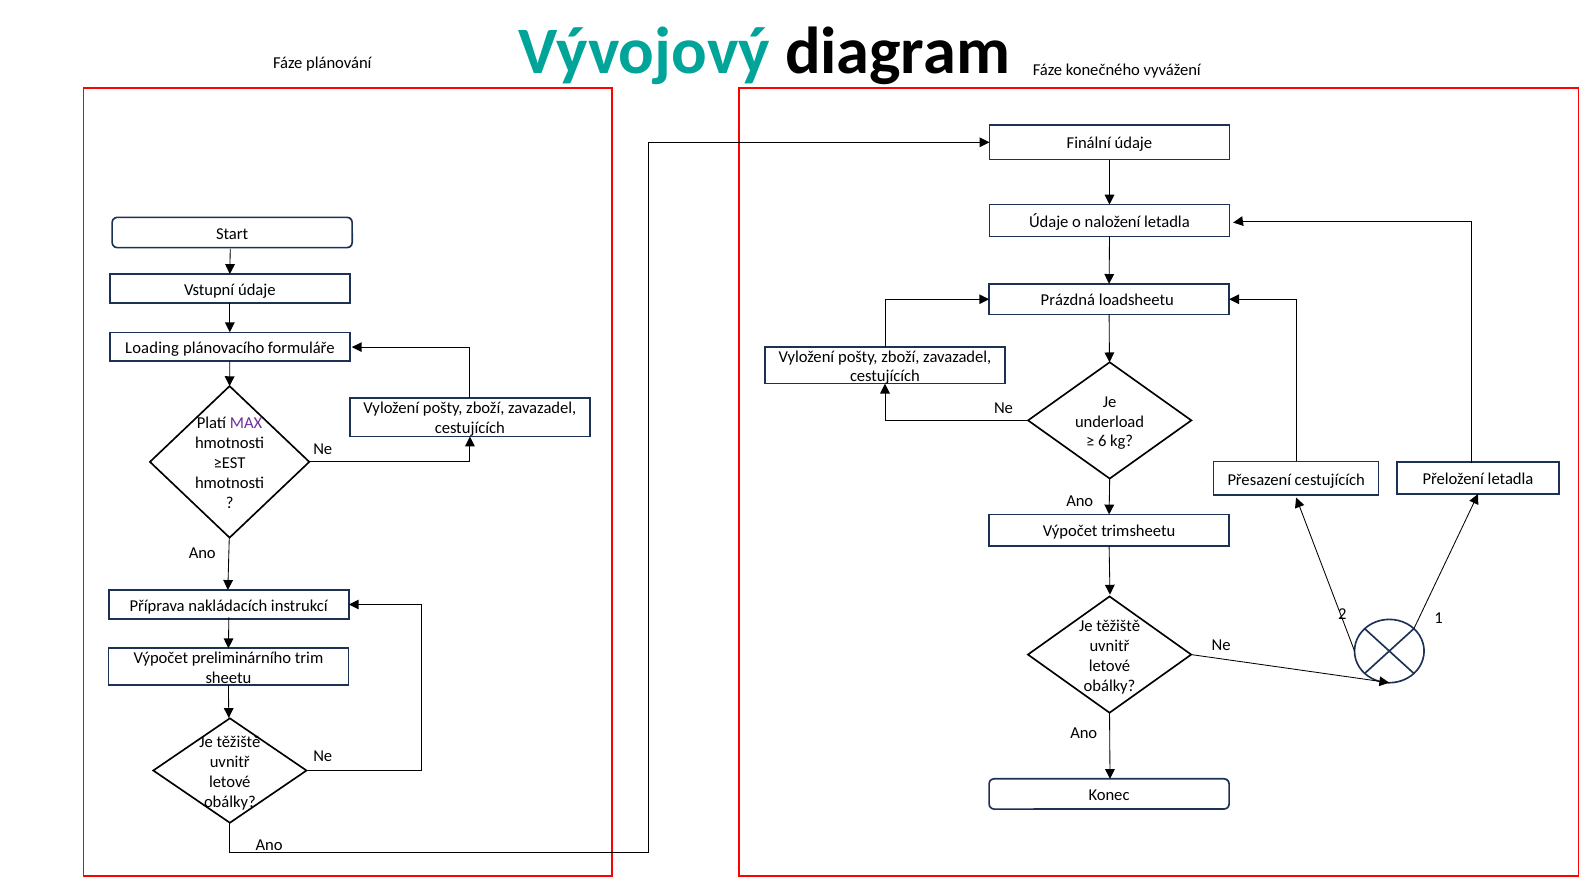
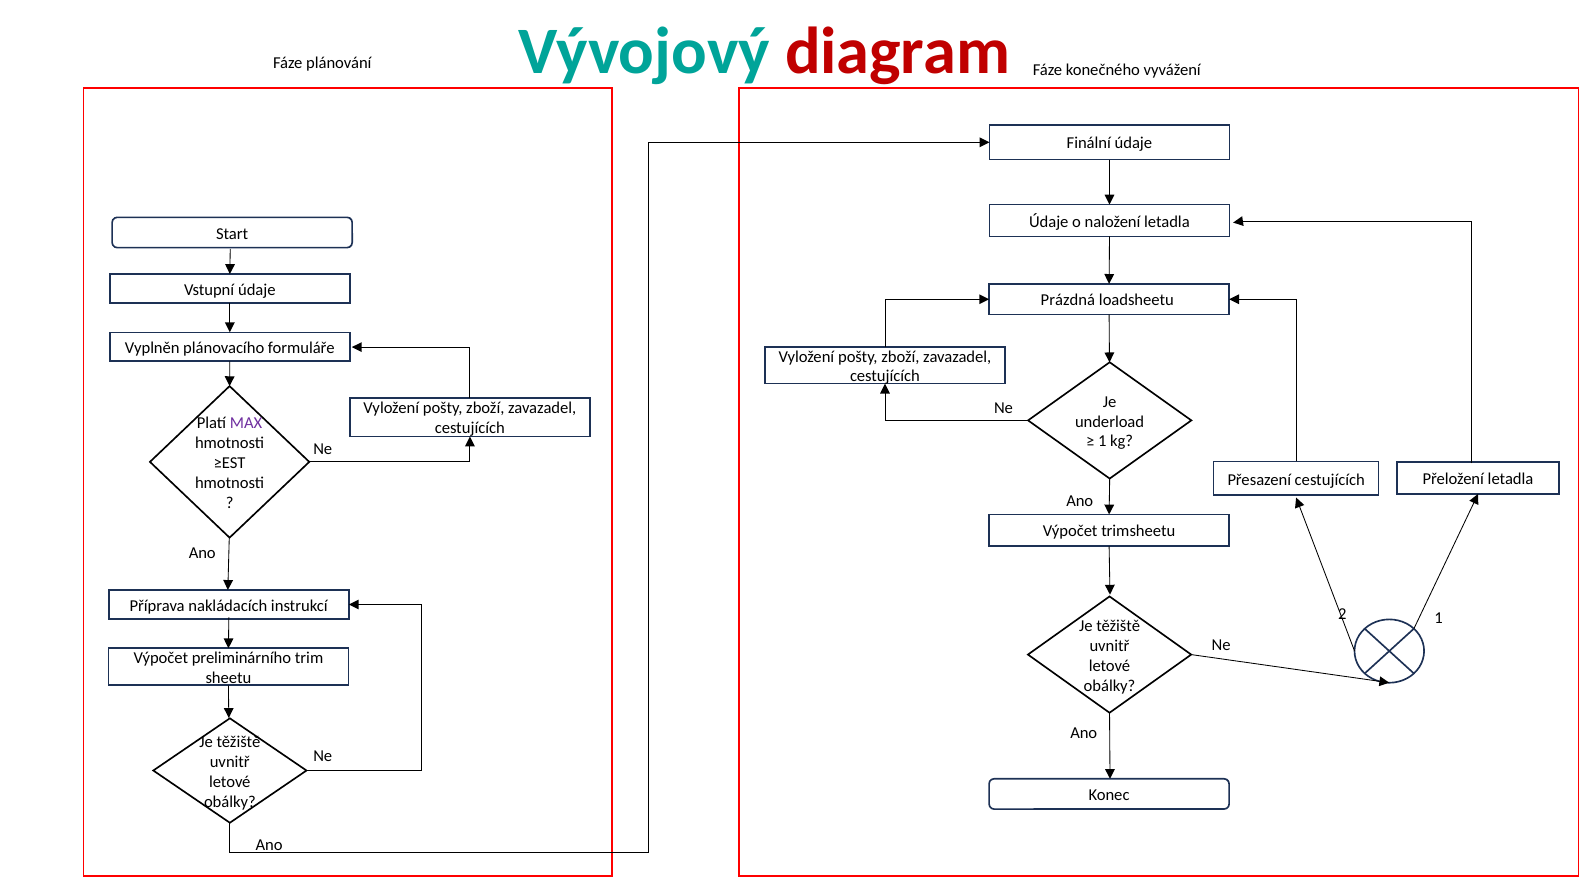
diagram colour: black -> red
Loading: Loading -> Vyplněn
6 at (1102, 442): 6 -> 1
